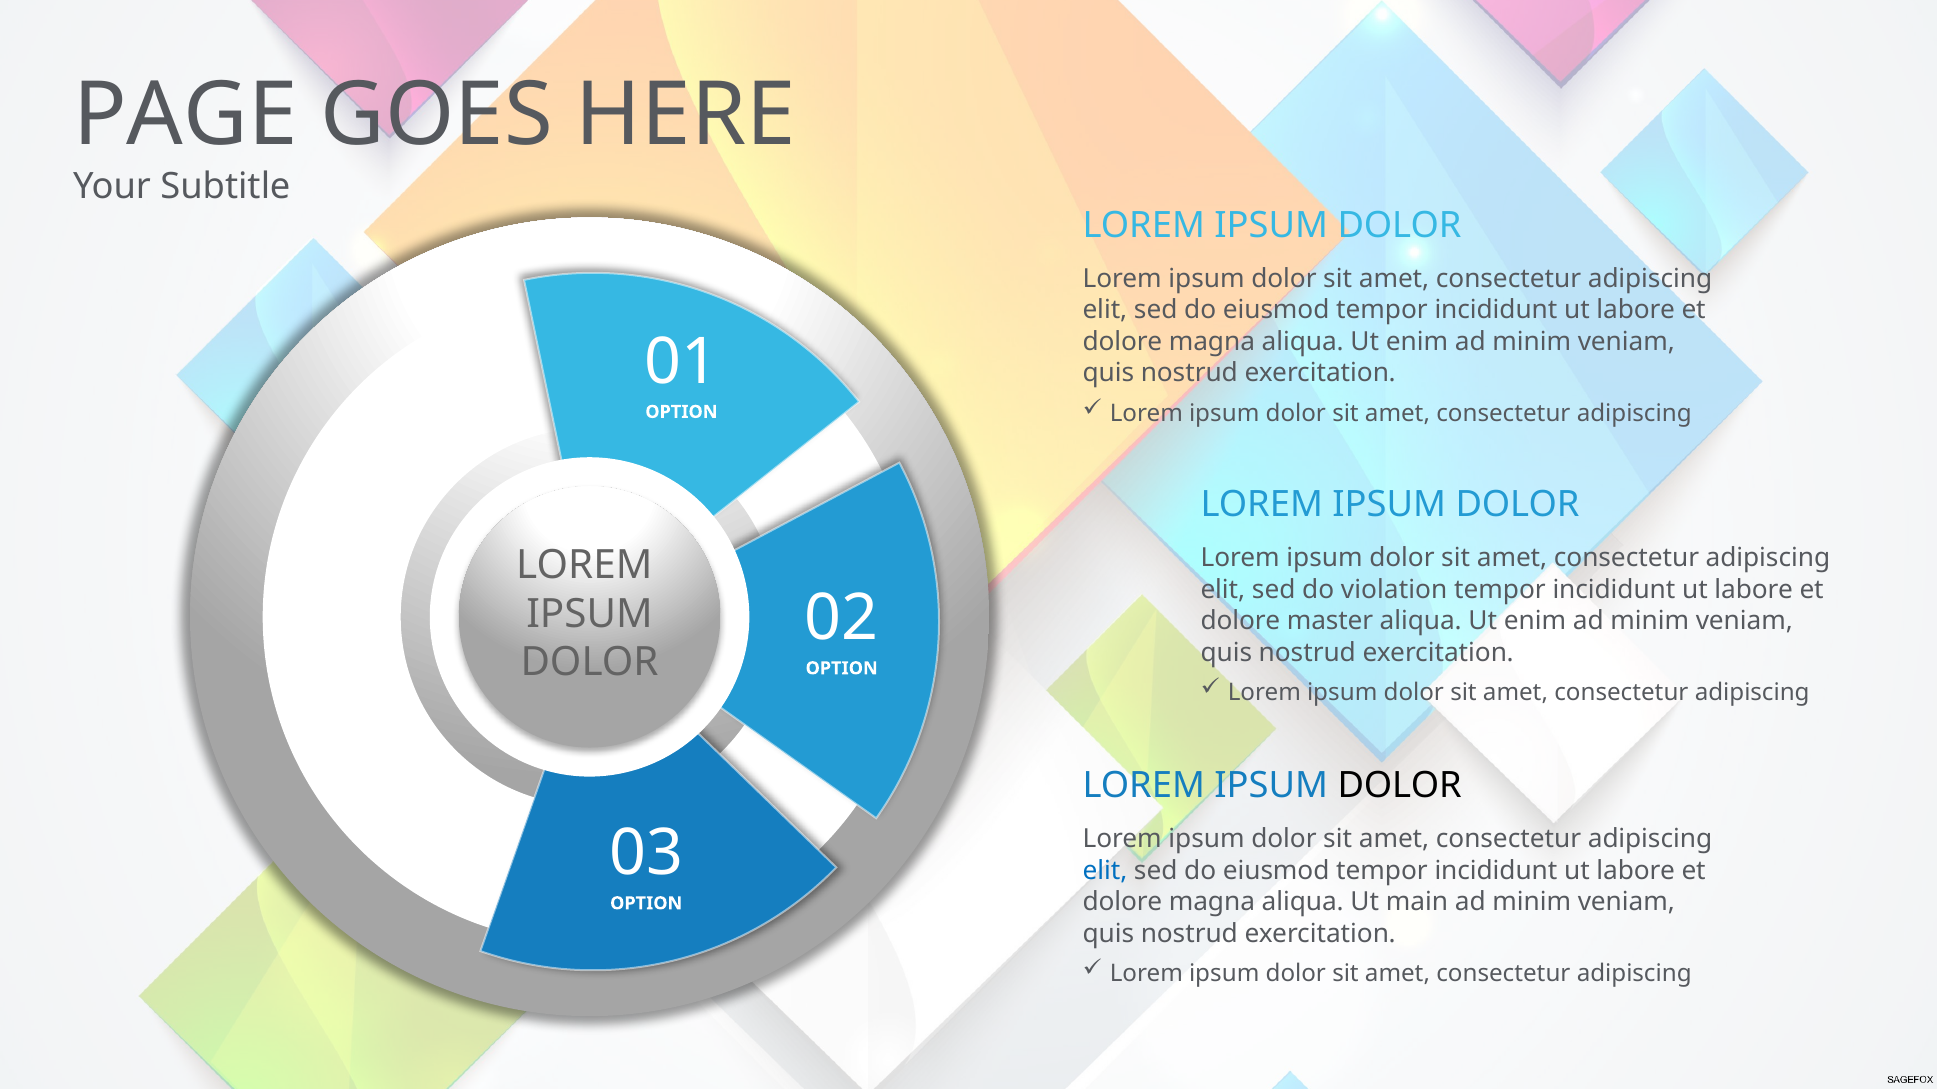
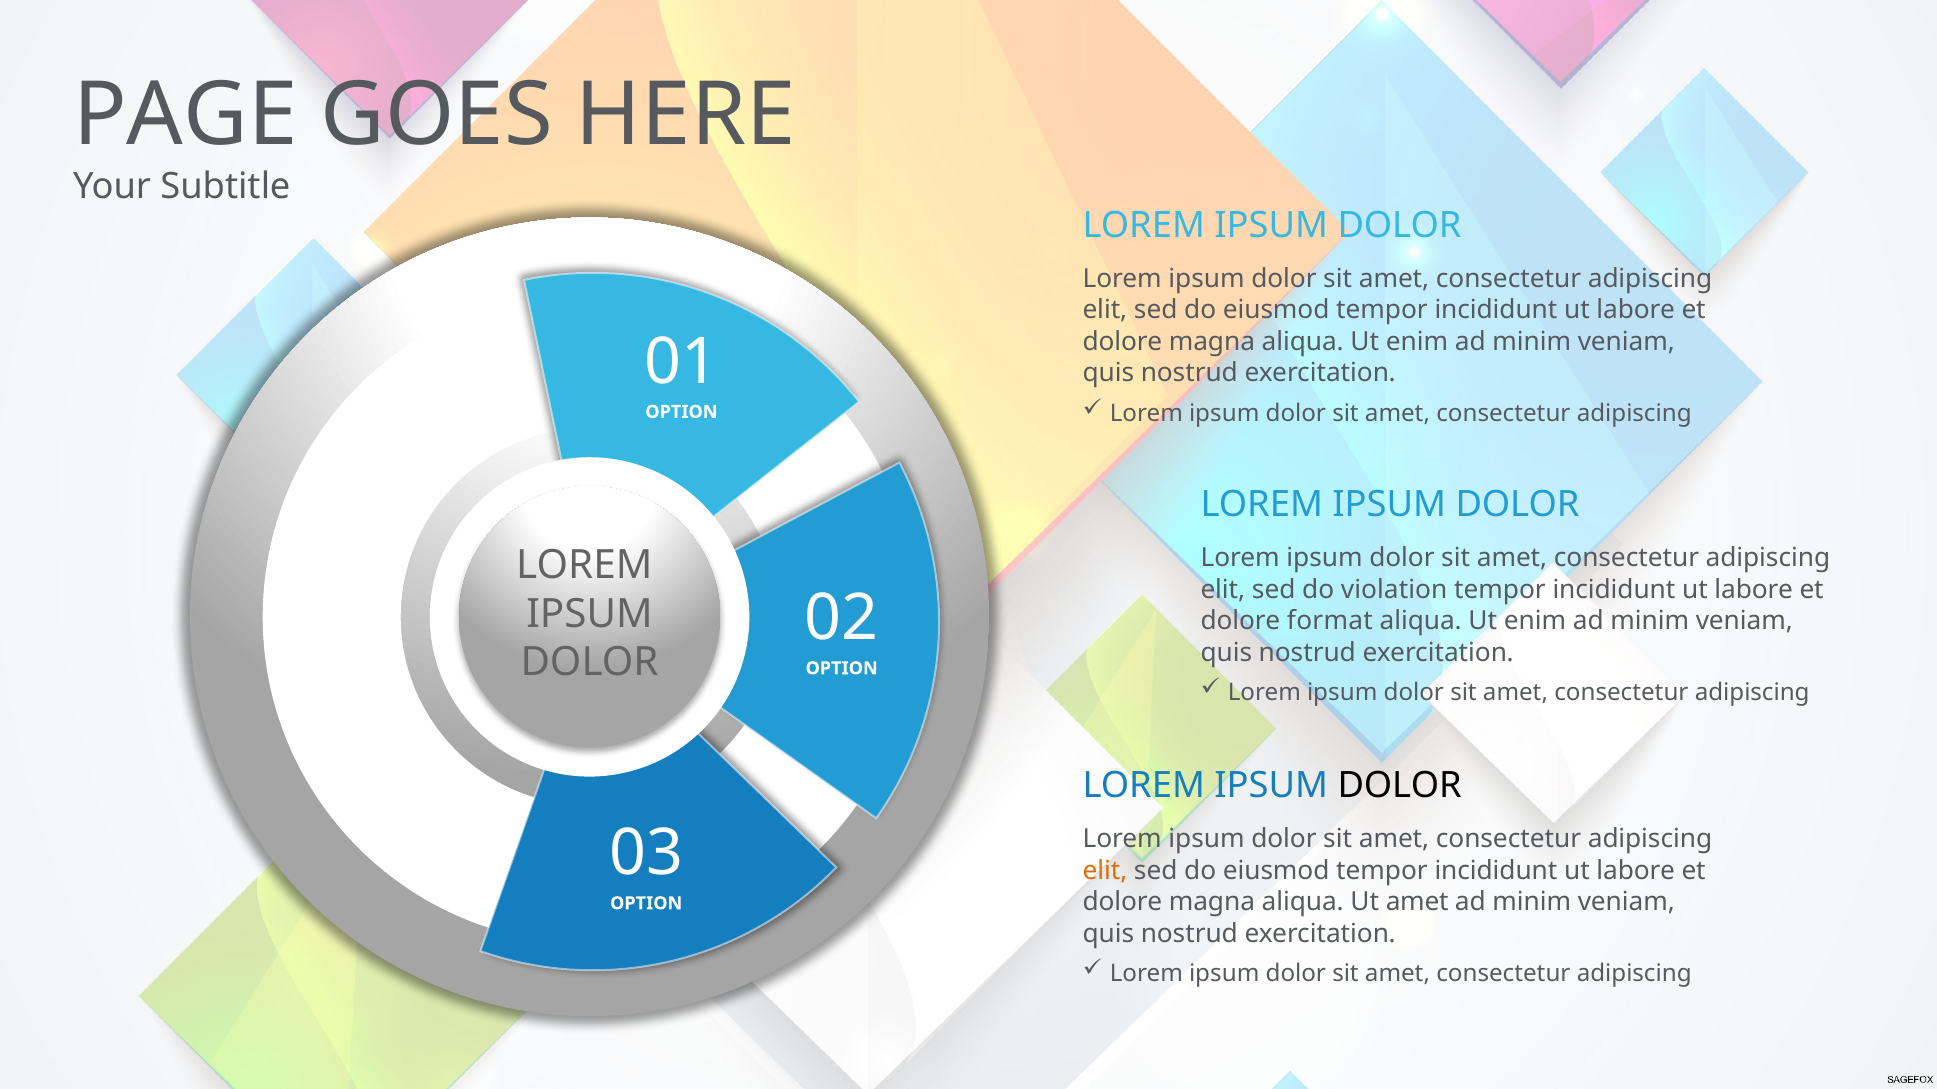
master: master -> format
elit at (1105, 871) colour: blue -> orange
Ut main: main -> amet
